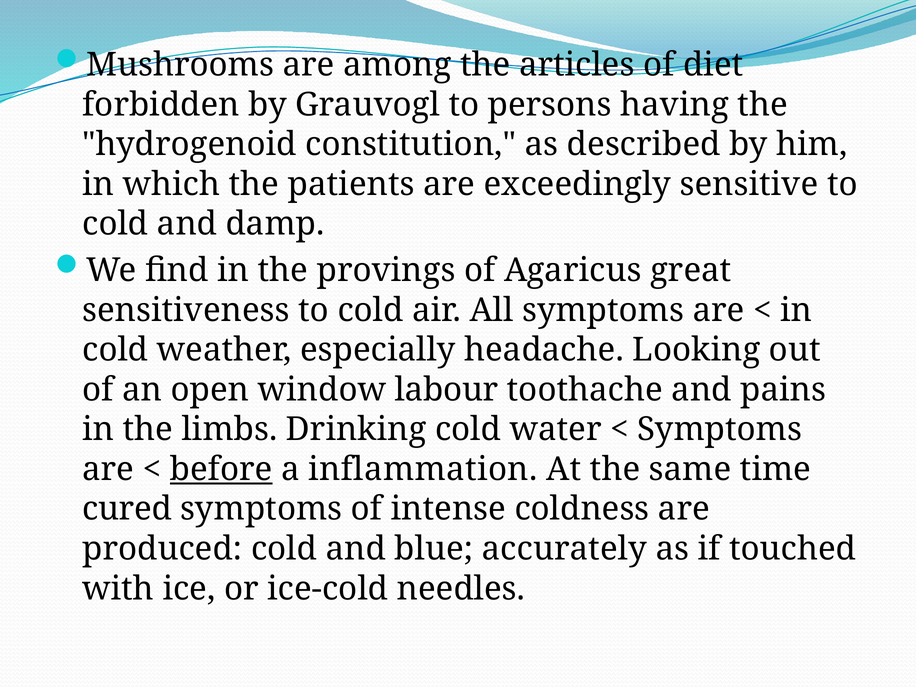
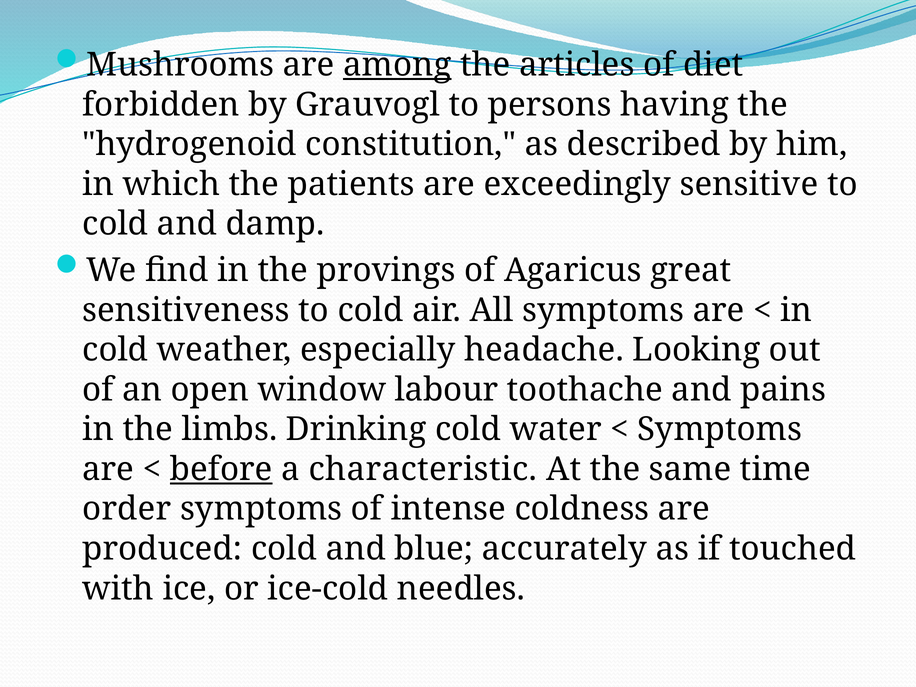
among underline: none -> present
inflammation: inflammation -> characteristic
cured: cured -> order
